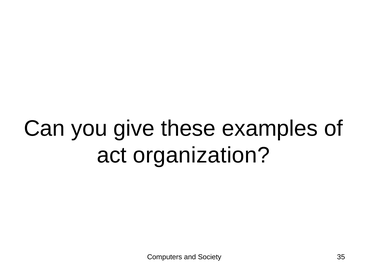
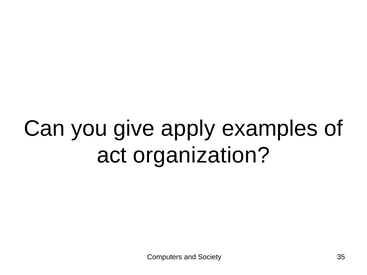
these: these -> apply
